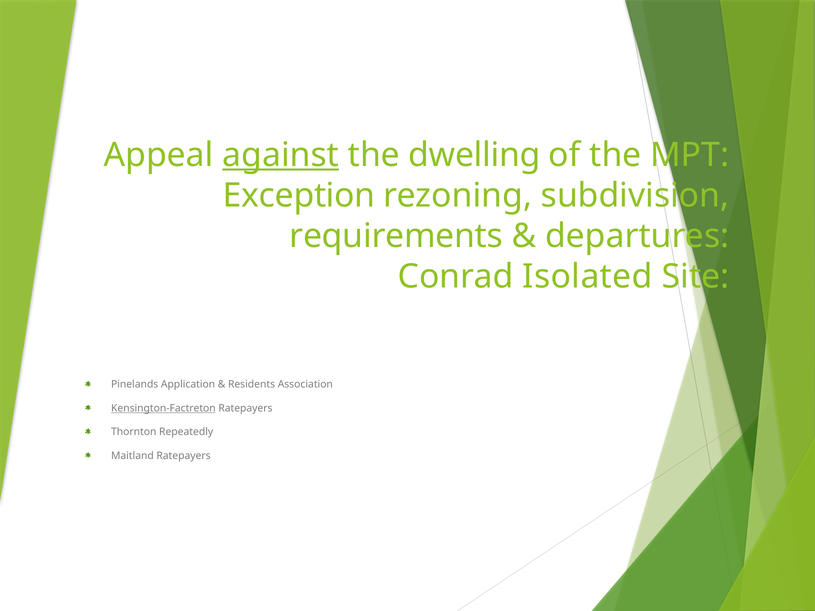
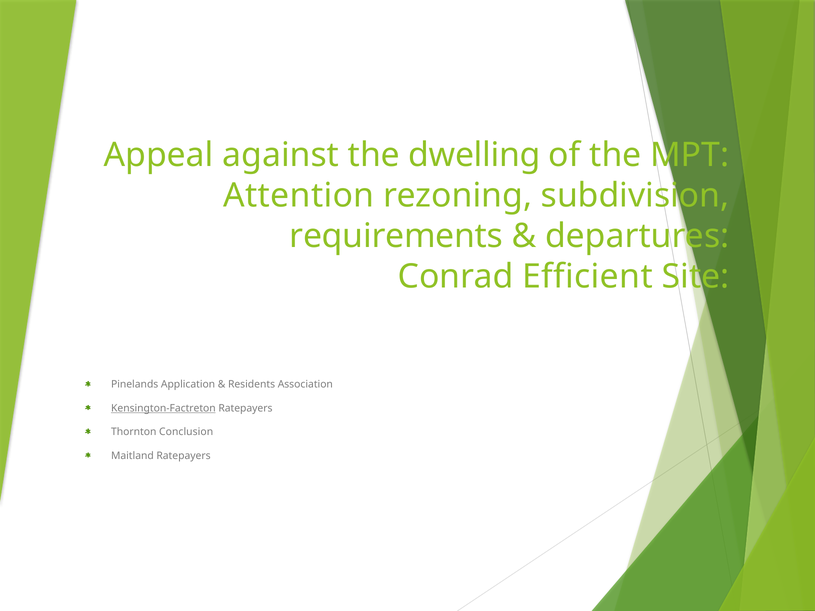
against underline: present -> none
Exception: Exception -> Attention
Isolated: Isolated -> Efficient
Repeatedly: Repeatedly -> Conclusion
